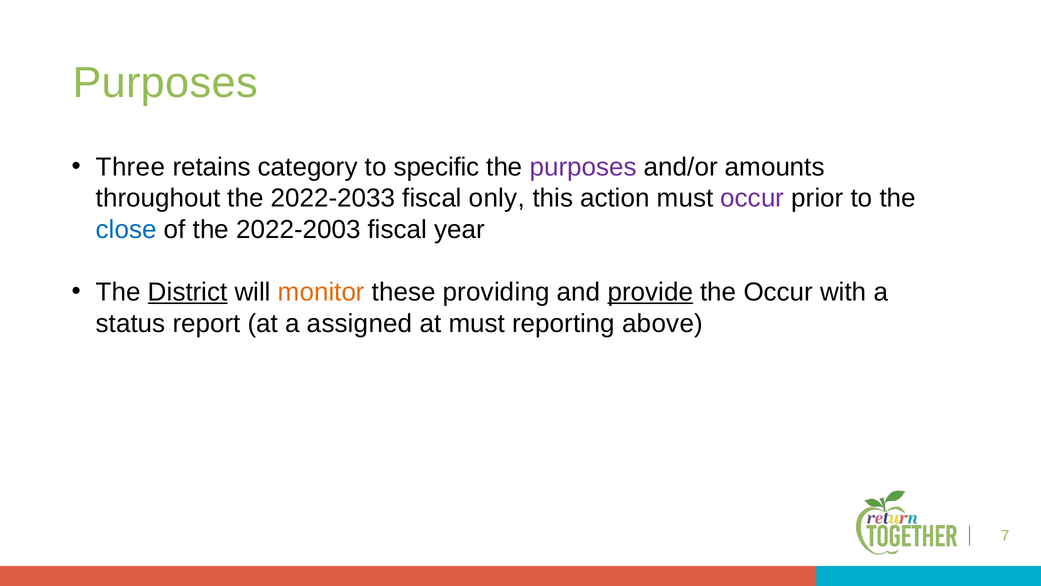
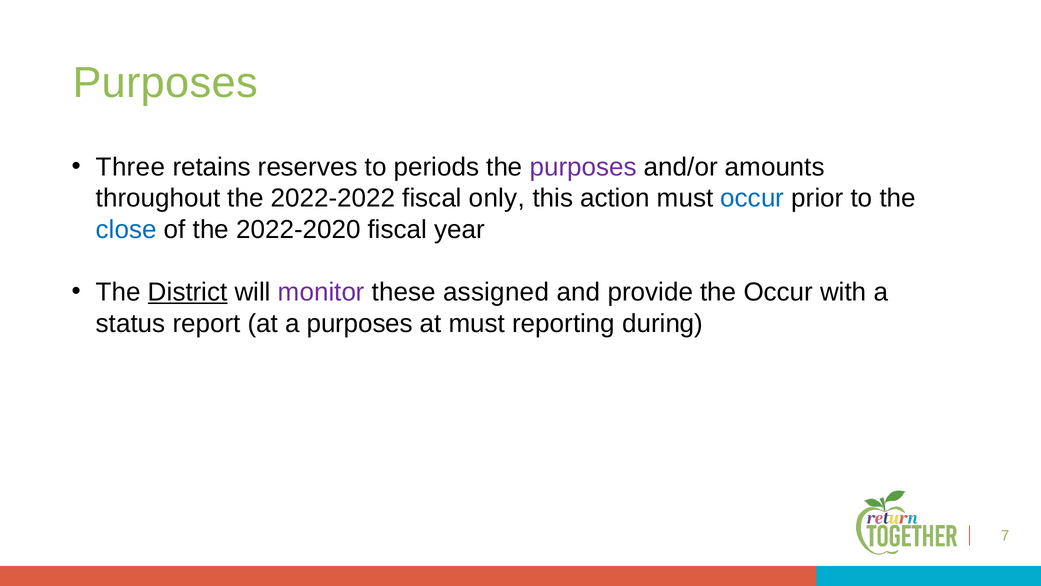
category: category -> reserves
specific: specific -> periods
2022-2033: 2022-2033 -> 2022-2022
occur at (752, 198) colour: purple -> blue
2022-2003: 2022-2003 -> 2022-2020
monitor colour: orange -> purple
providing: providing -> assigned
provide underline: present -> none
a assigned: assigned -> purposes
above: above -> during
